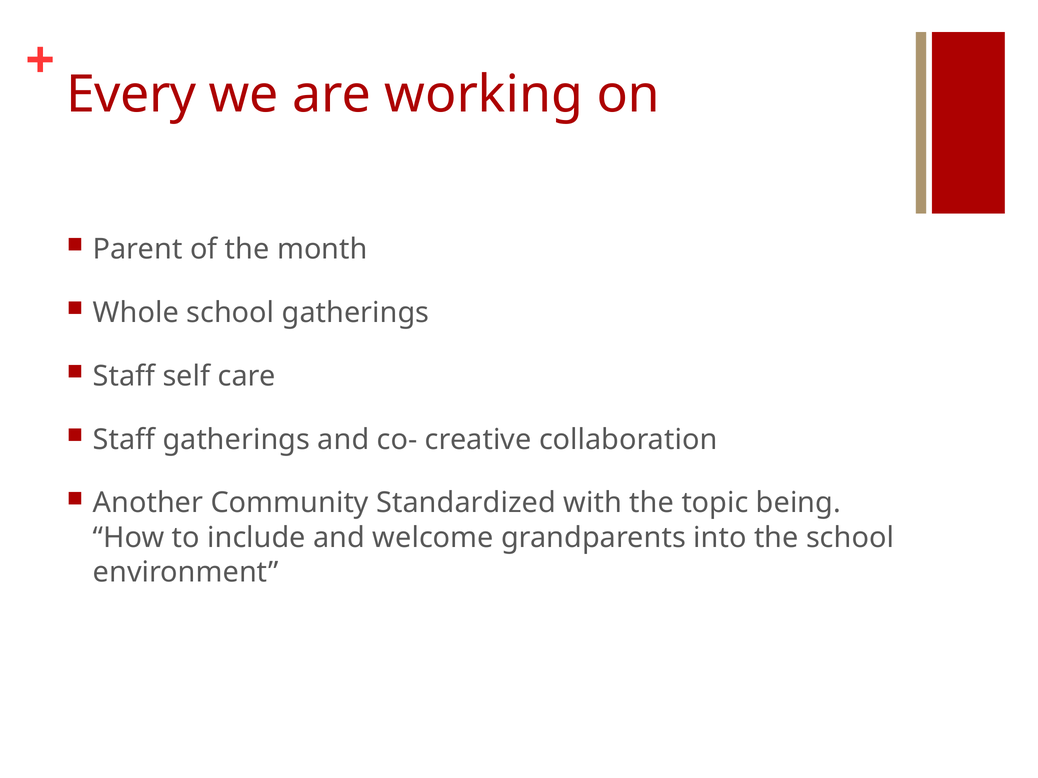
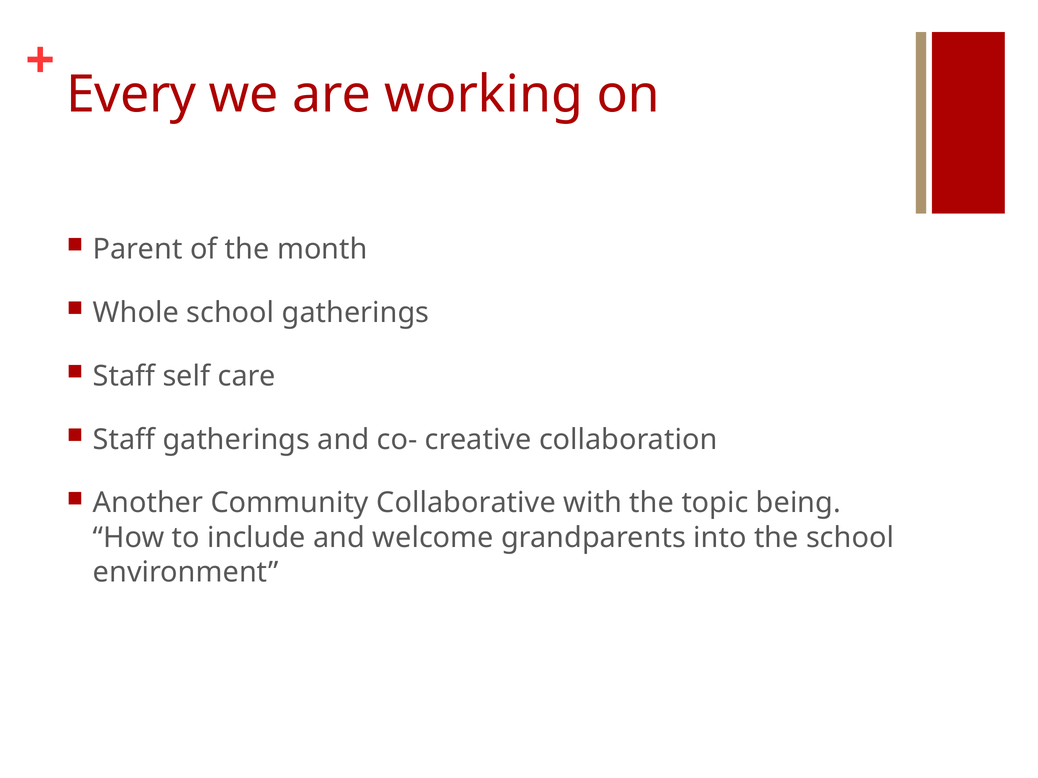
Standardized: Standardized -> Collaborative
